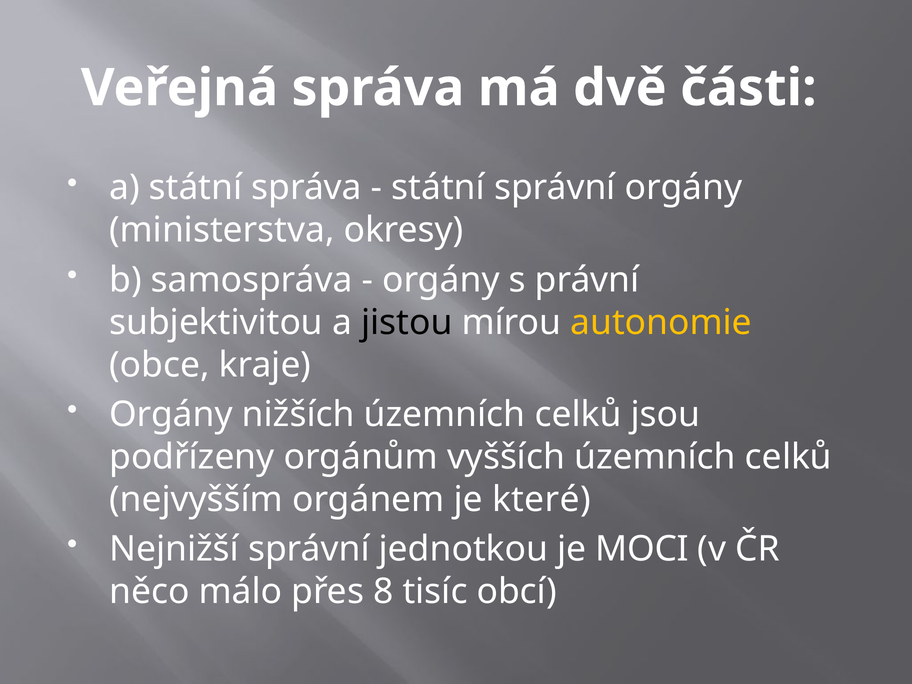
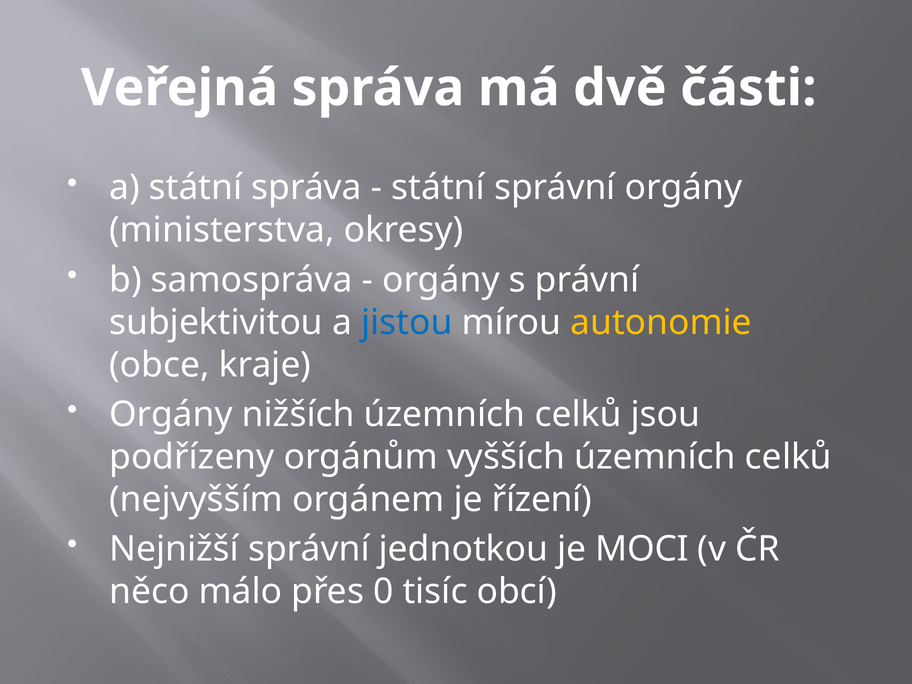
jistou colour: black -> blue
které: které -> řízení
8: 8 -> 0
